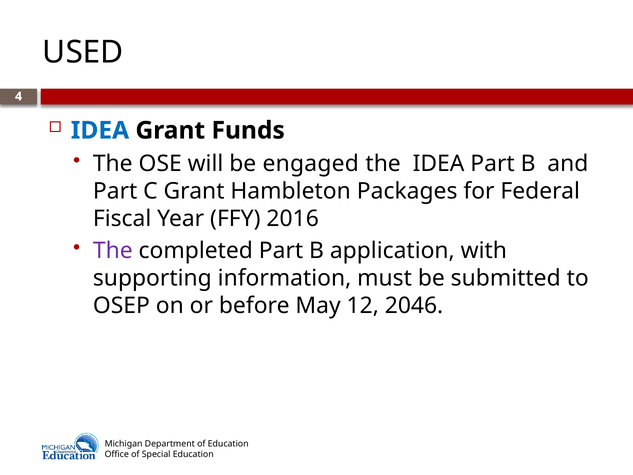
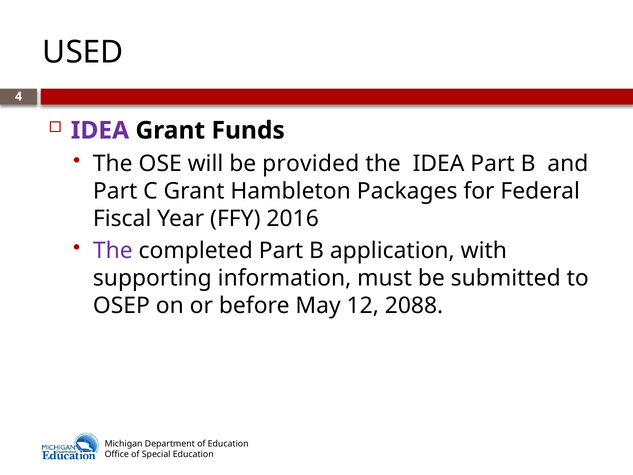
IDEA at (100, 130) colour: blue -> purple
engaged: engaged -> provided
2046: 2046 -> 2088
